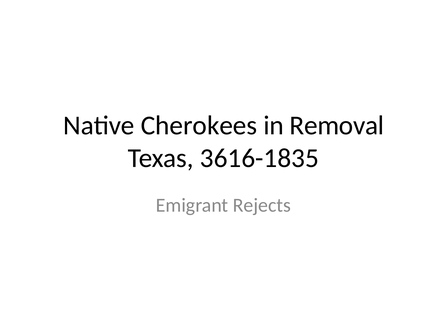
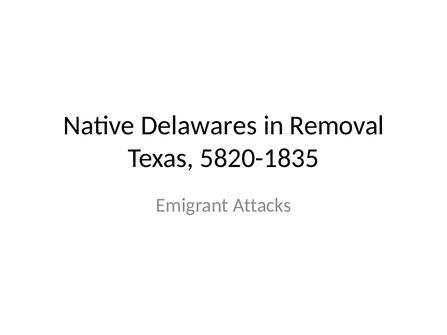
Cherokees: Cherokees -> Delawares
3616-1835: 3616-1835 -> 5820-1835
Rejects: Rejects -> Attacks
